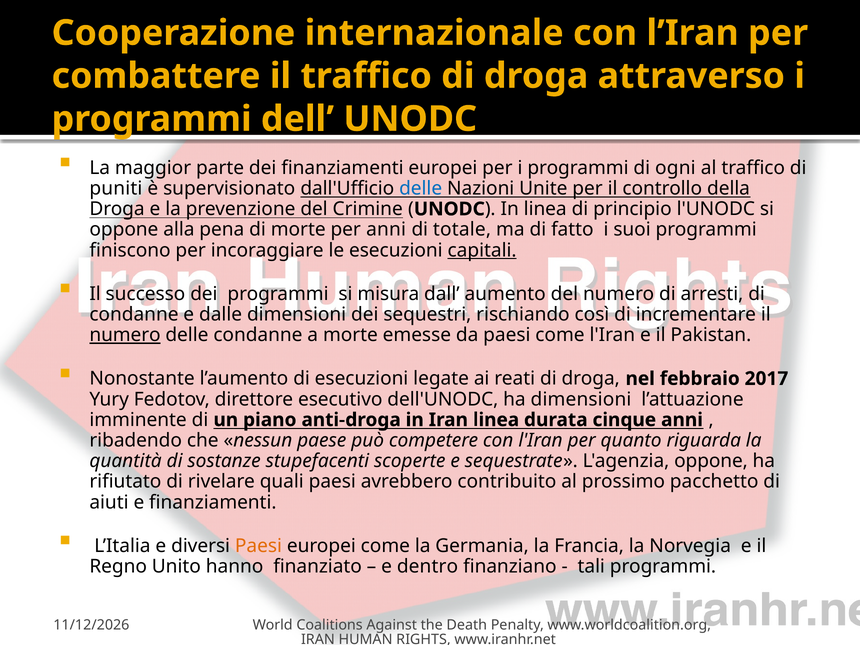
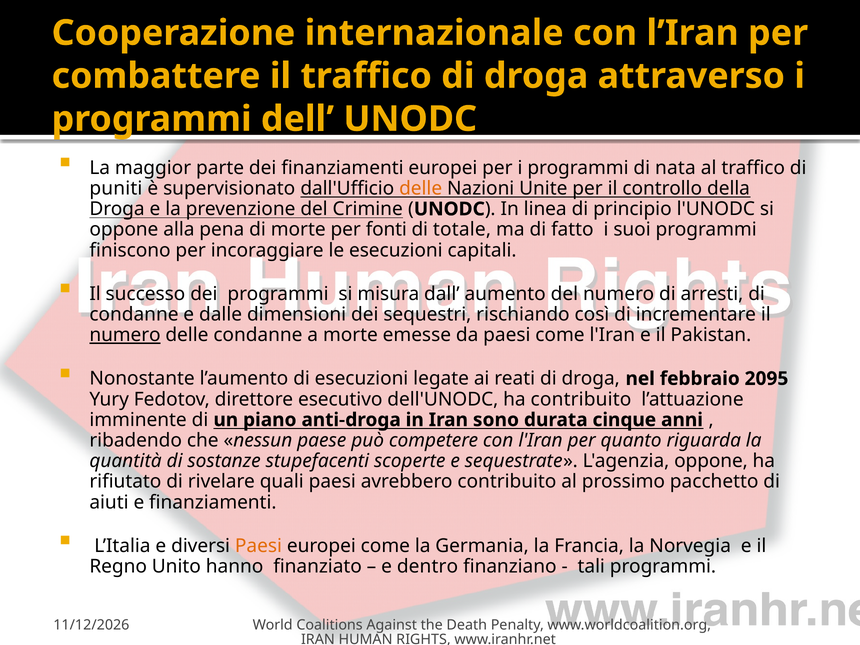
ogni: ogni -> nata
delle at (421, 188) colour: blue -> orange
per anni: anni -> fonti
capitali underline: present -> none
2017: 2017 -> 2095
ha dimensioni: dimensioni -> contribuito
Iran linea: linea -> sono
